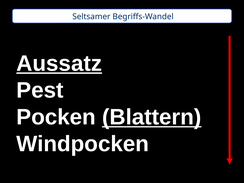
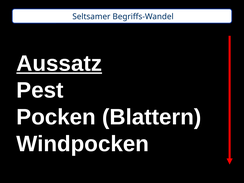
Blattern underline: present -> none
